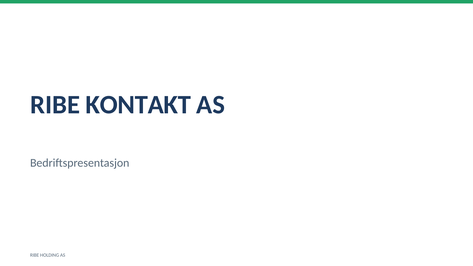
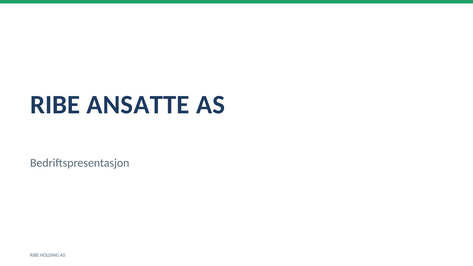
KONTAKT: KONTAKT -> ANSATTE
